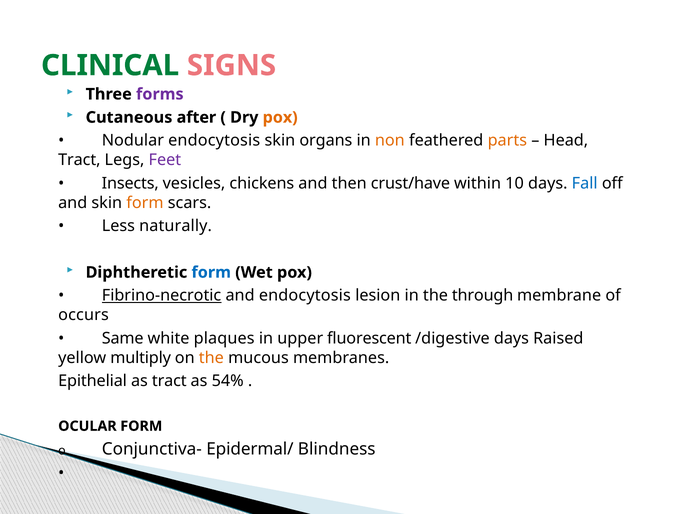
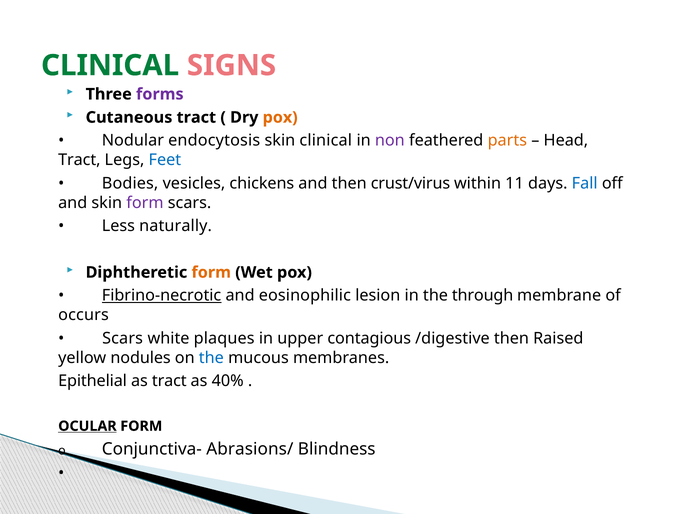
Cutaneous after: after -> tract
skin organs: organs -> clinical
non colour: orange -> purple
Feet colour: purple -> blue
Insects: Insects -> Bodies
crust/have: crust/have -> crust/virus
10: 10 -> 11
form at (145, 203) colour: orange -> purple
form at (211, 273) colour: blue -> orange
and endocytosis: endocytosis -> eosinophilic
Same at (123, 339): Same -> Scars
fluorescent: fluorescent -> contagious
/digestive days: days -> then
multiply: multiply -> nodules
the at (211, 358) colour: orange -> blue
54%: 54% -> 40%
OCULAR underline: none -> present
Epidermal/: Epidermal/ -> Abrasions/
